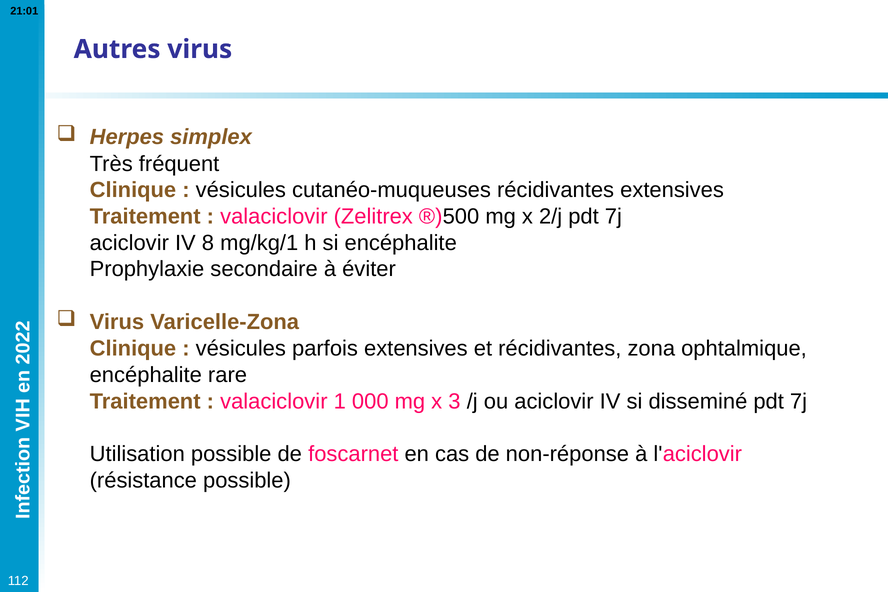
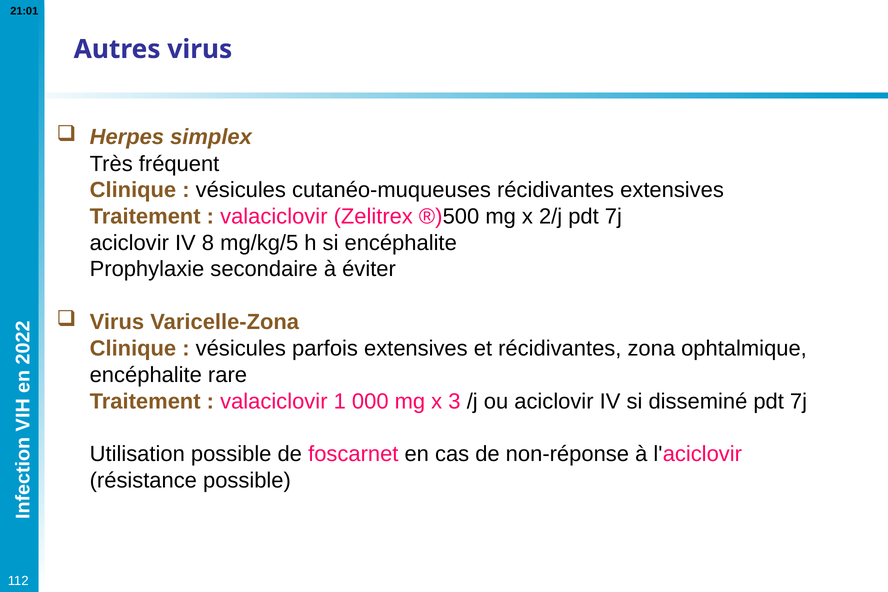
mg/kg/1: mg/kg/1 -> mg/kg/5
